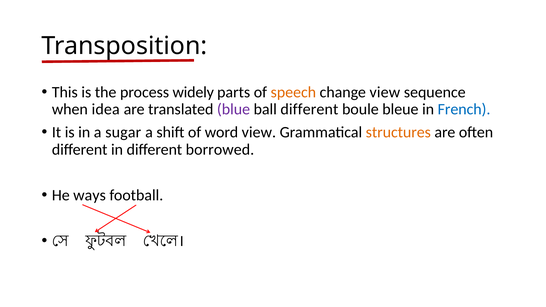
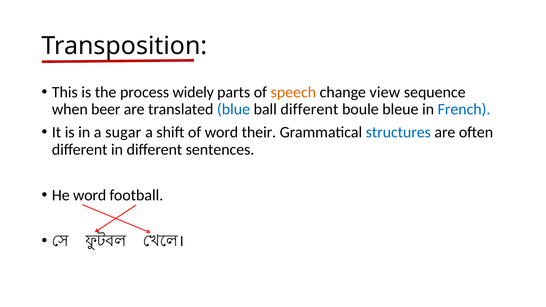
idea: idea -> beer
blue colour: purple -> blue
word view: view -> their
structures colour: orange -> blue
borrowed: borrowed -> sentences
He ways: ways -> word
